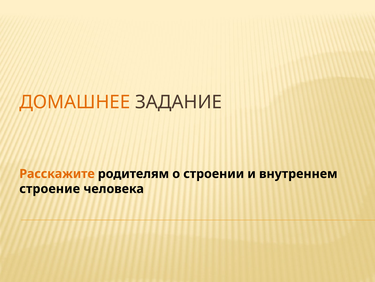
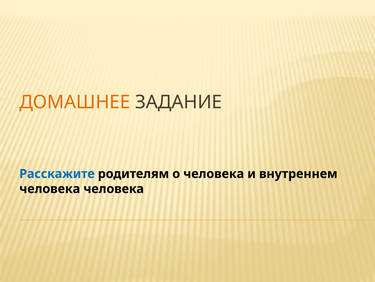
Расскажите colour: orange -> blue
о строении: строении -> человека
строение at (50, 188): строение -> человека
